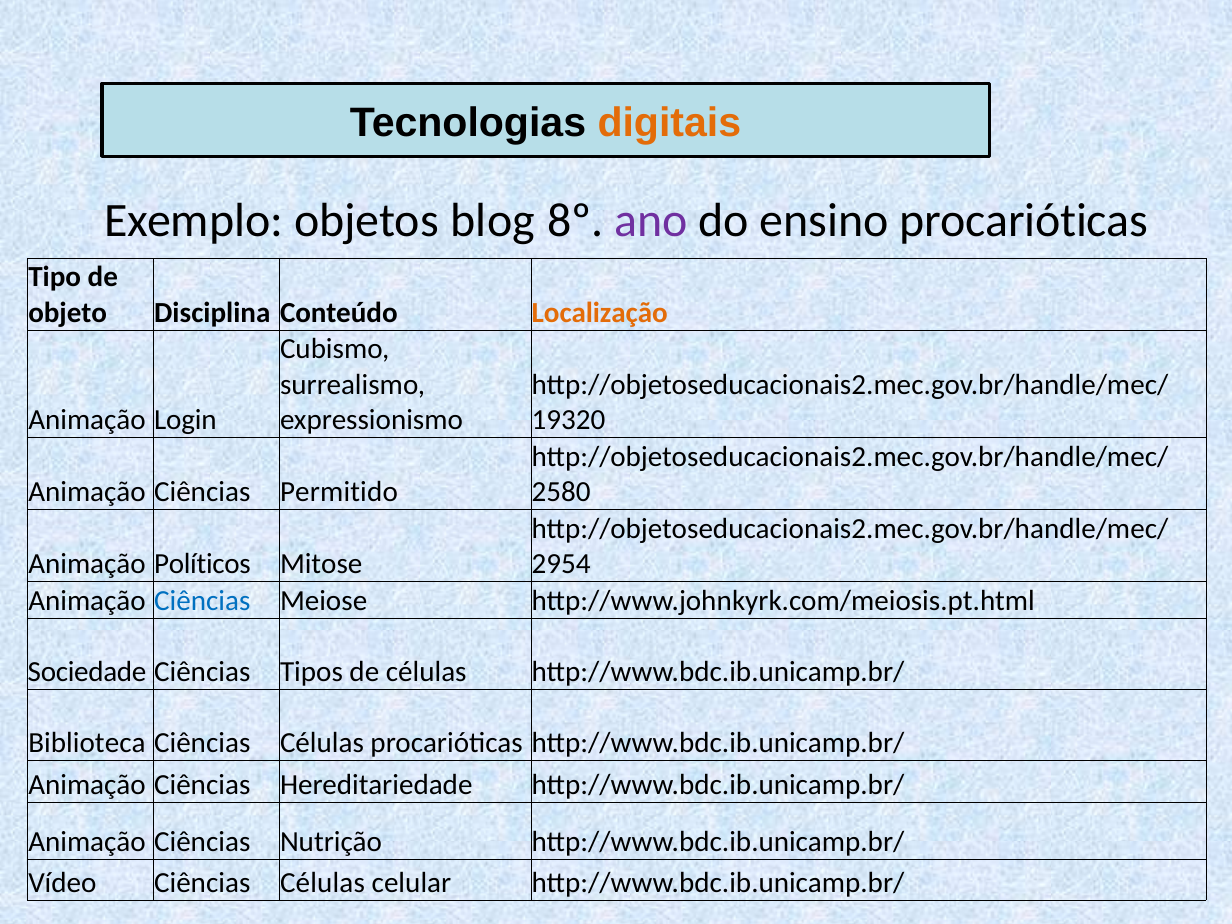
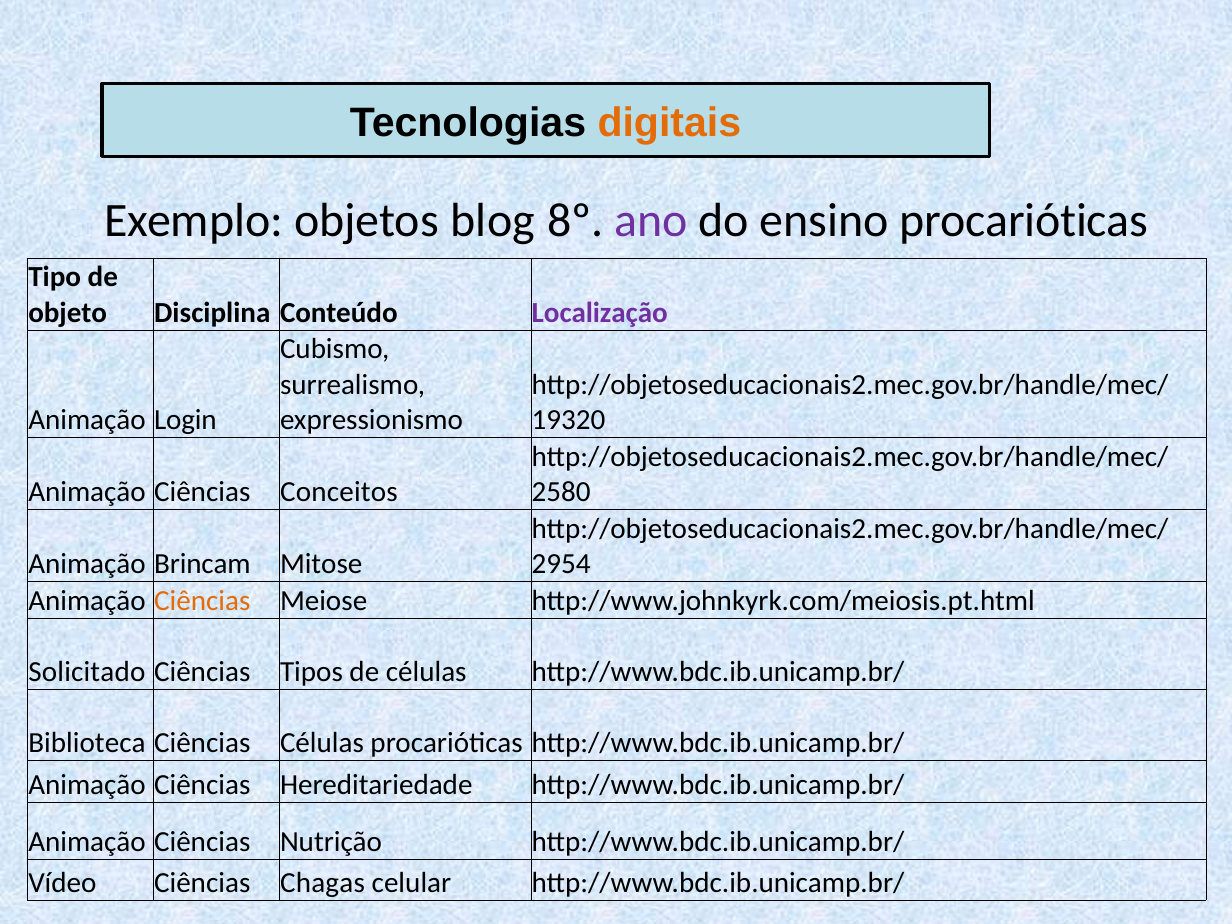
Localização colour: orange -> purple
Permitido: Permitido -> Conceitos
Políticos: Políticos -> Brincam
Ciências at (202, 601) colour: blue -> orange
Sociedade: Sociedade -> Solicitado
Vídeo Ciências Células: Células -> Chagas
